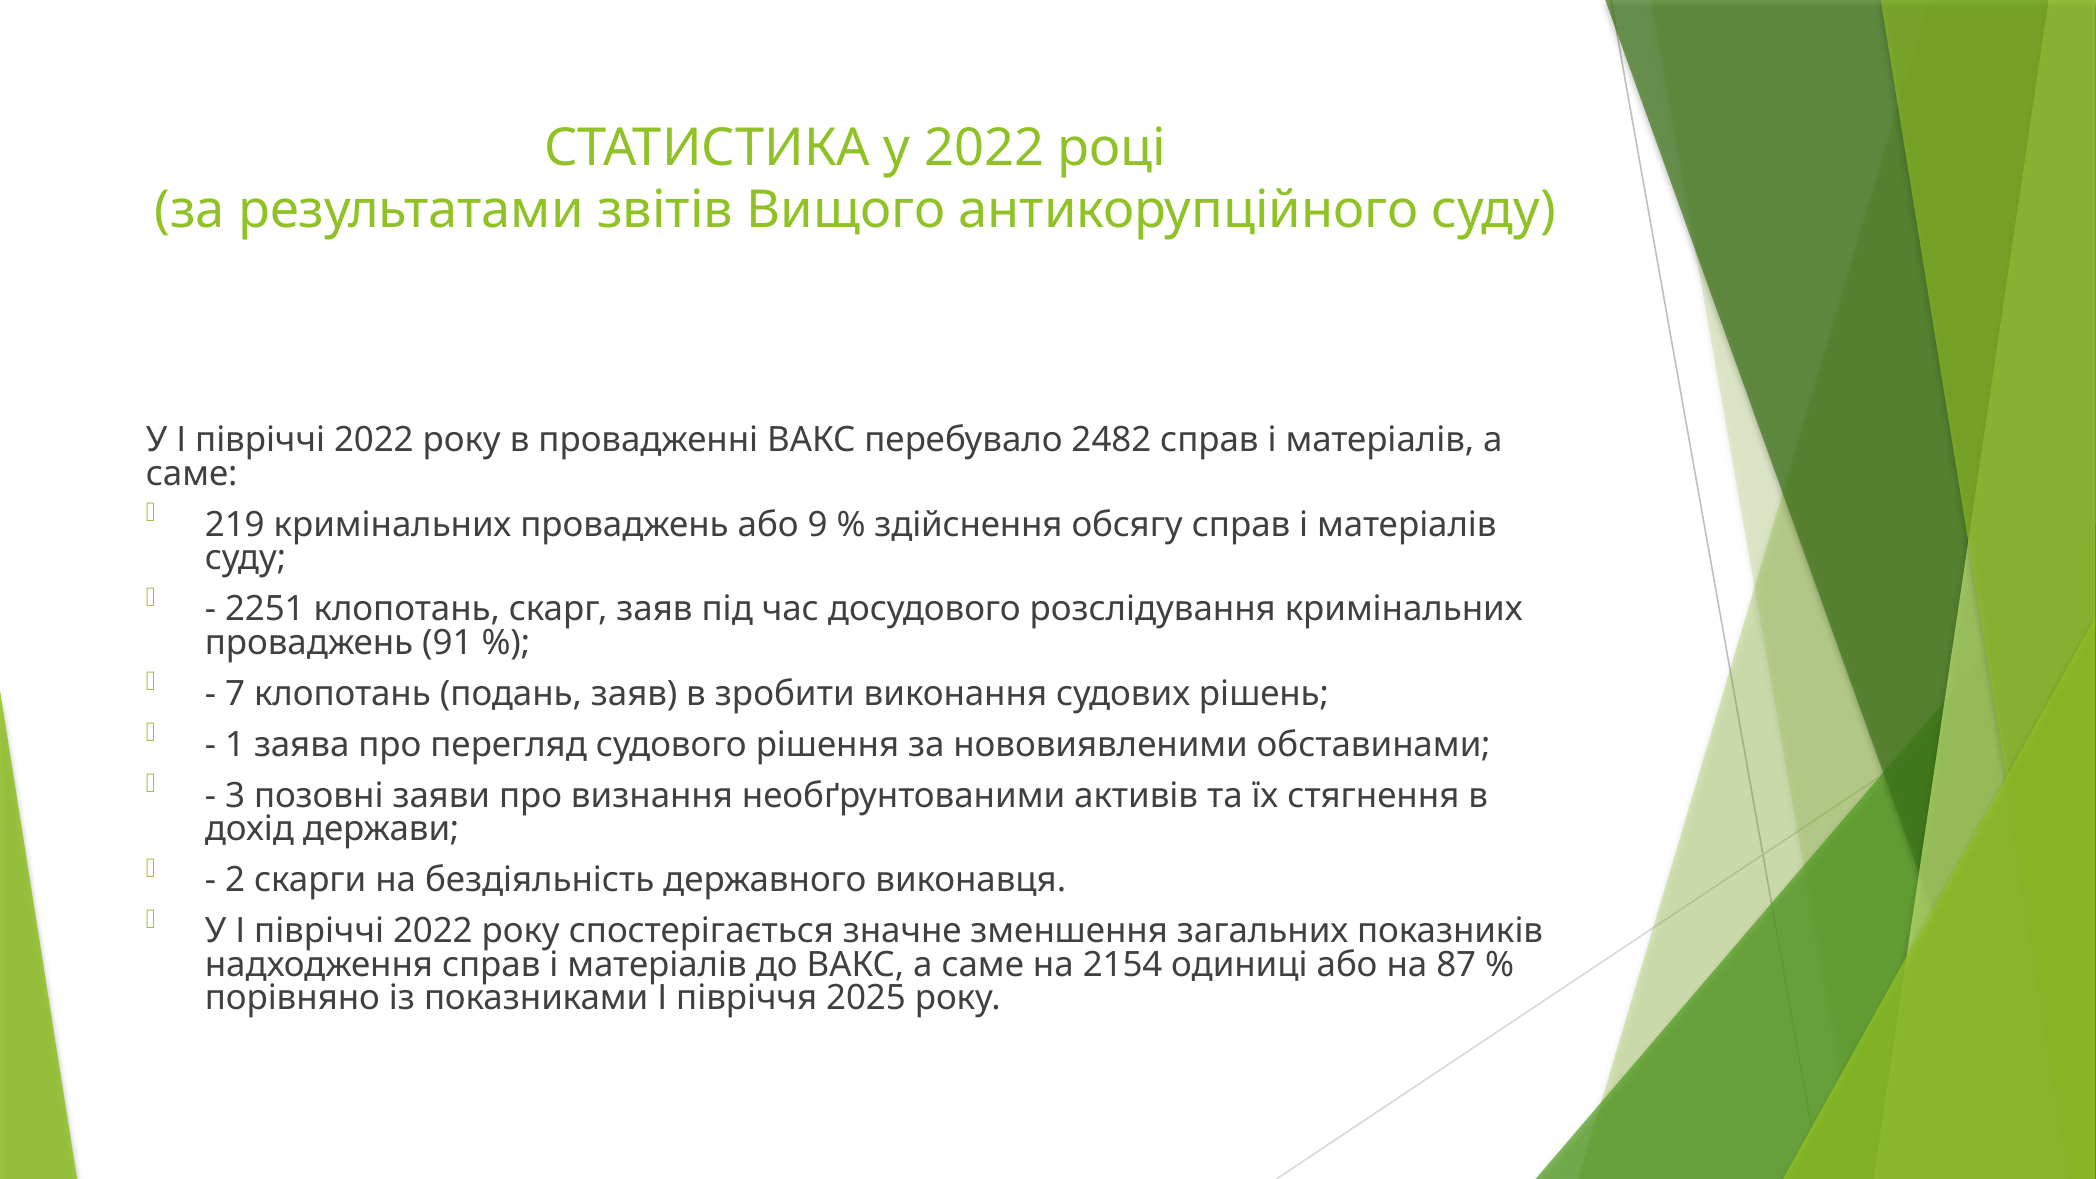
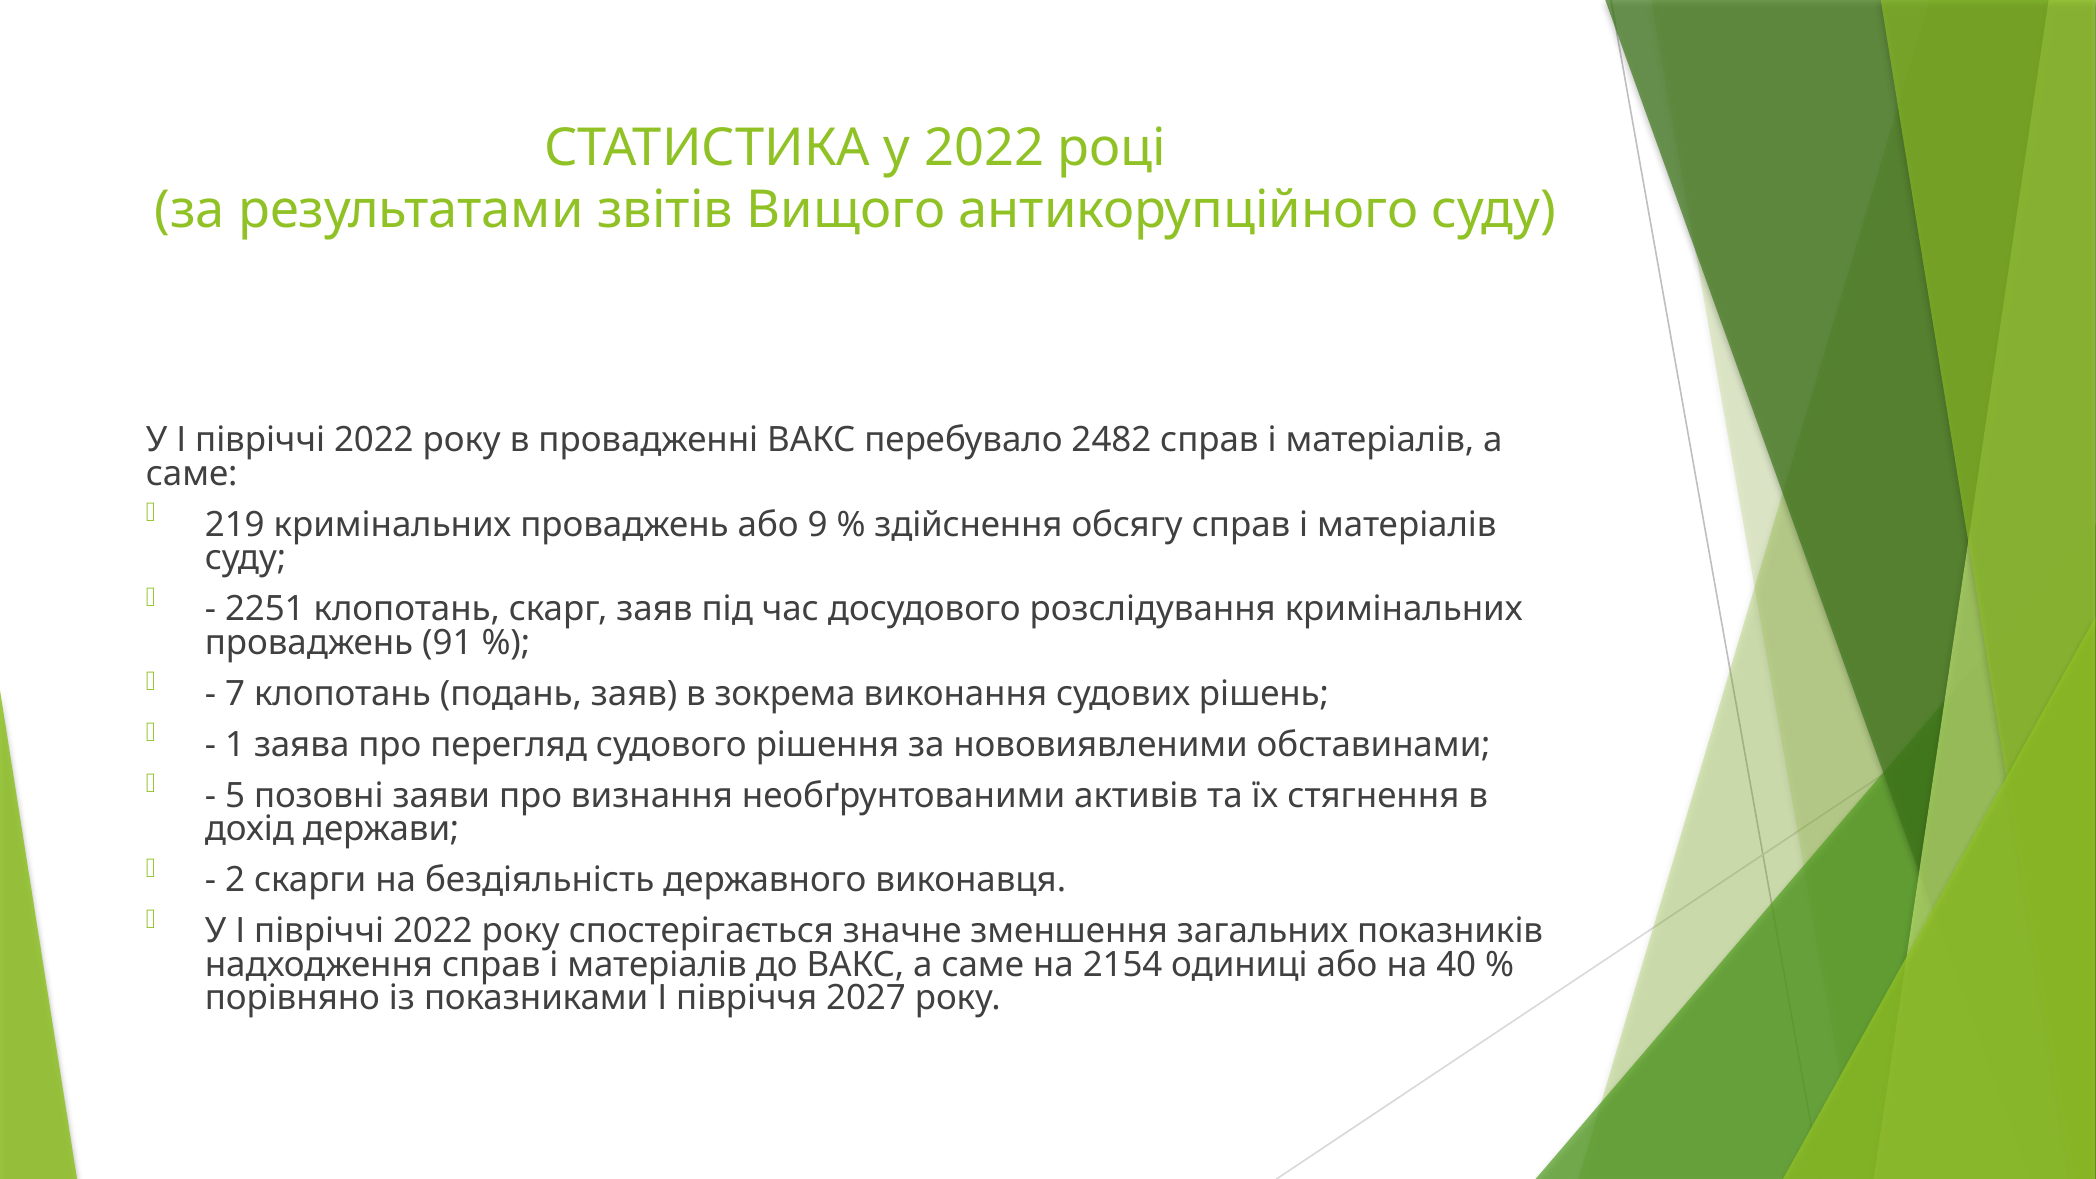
зробити: зробити -> зокрема
3: 3 -> 5
87: 87 -> 40
2025: 2025 -> 2027
